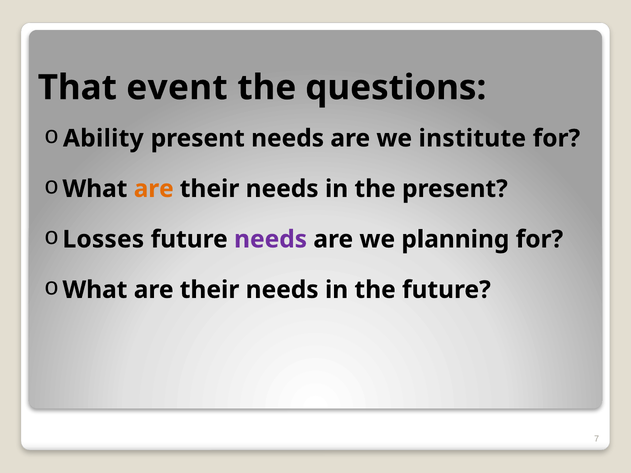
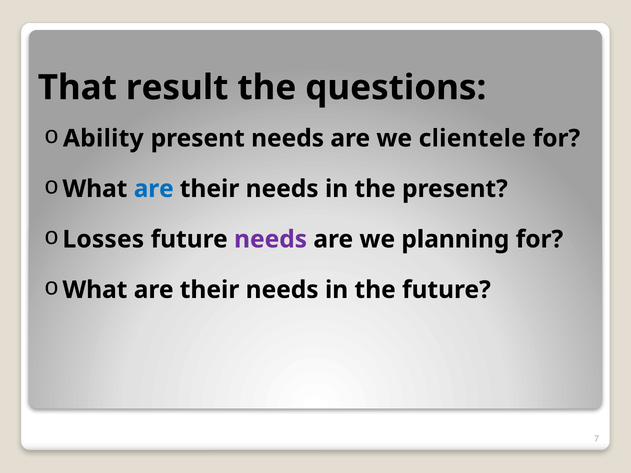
event: event -> result
institute: institute -> clientele
are at (154, 189) colour: orange -> blue
